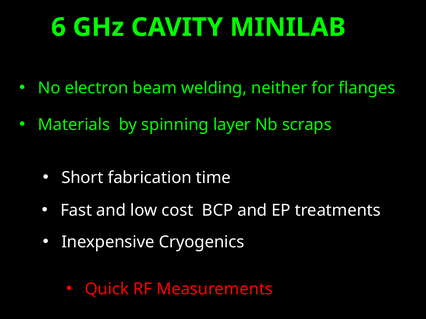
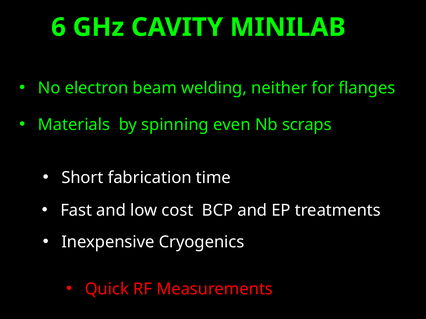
layer: layer -> even
